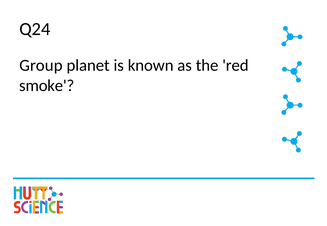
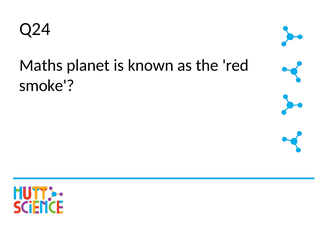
Group: Group -> Maths
